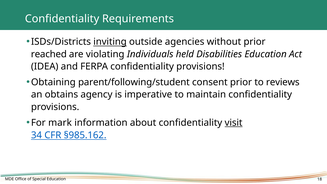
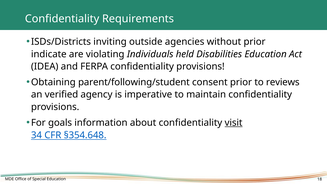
inviting underline: present -> none
reached: reached -> indicate
obtains: obtains -> verified
mark: mark -> goals
§985.162: §985.162 -> §354.648
